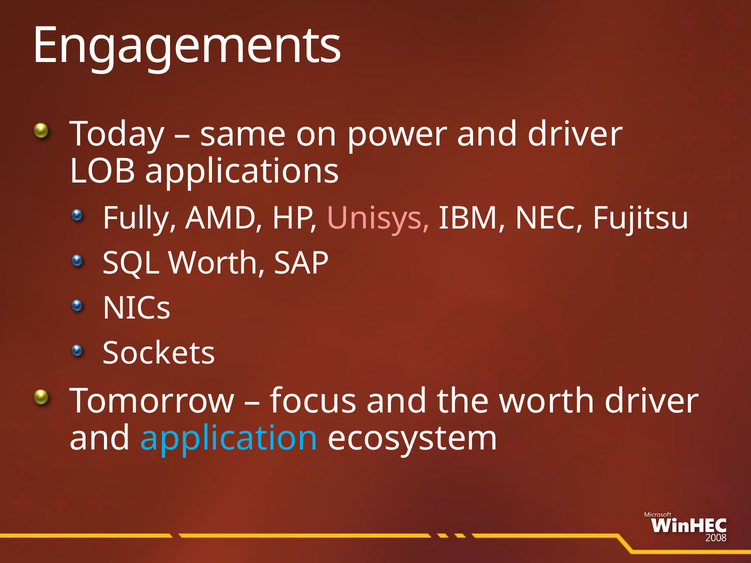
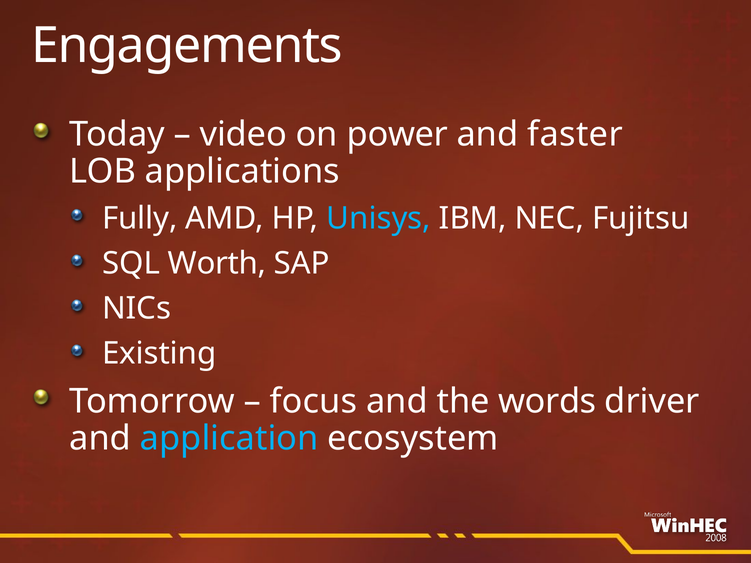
same: same -> video
and driver: driver -> faster
Unisys colour: pink -> light blue
Sockets: Sockets -> Existing
the worth: worth -> words
